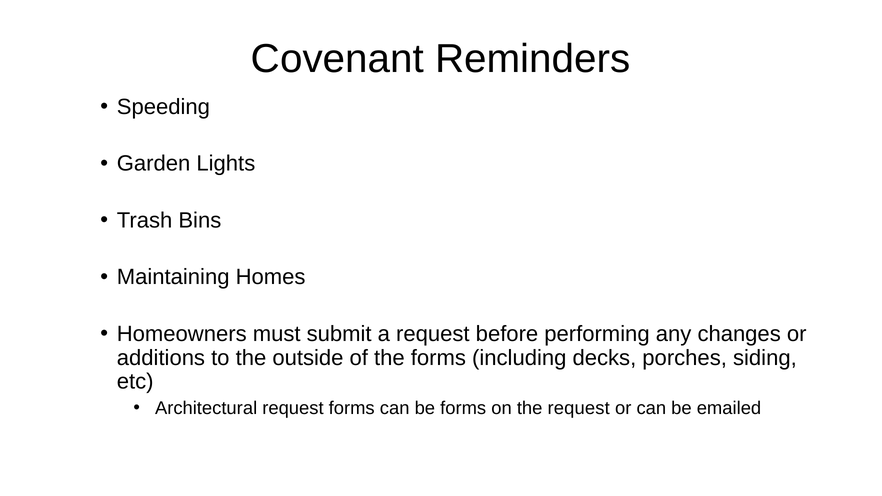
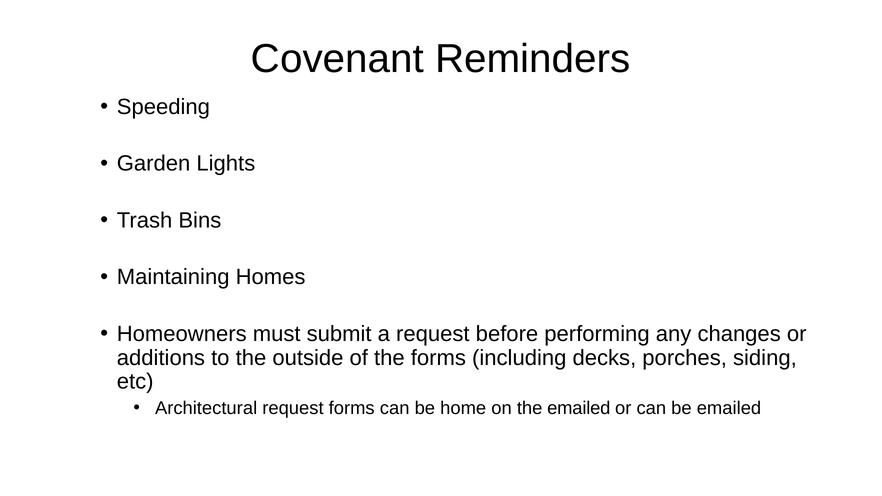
be forms: forms -> home
the request: request -> emailed
